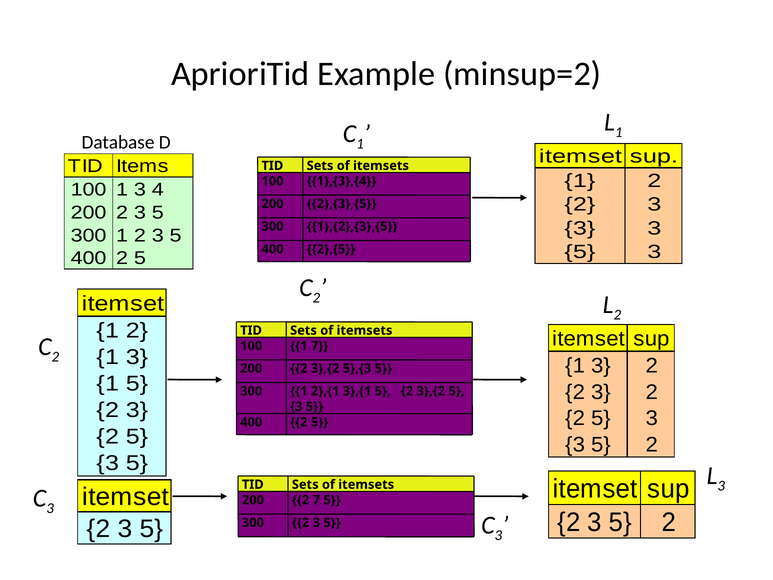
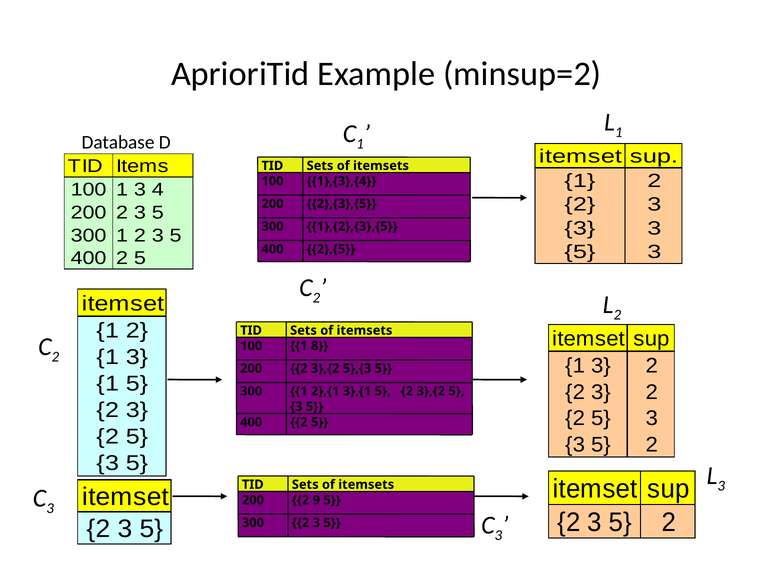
1 7: 7 -> 8
2 7: 7 -> 9
